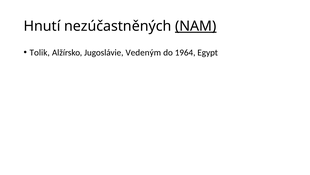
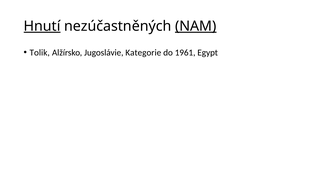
Hnutí underline: none -> present
Vedeným: Vedeným -> Kategorie
1964: 1964 -> 1961
